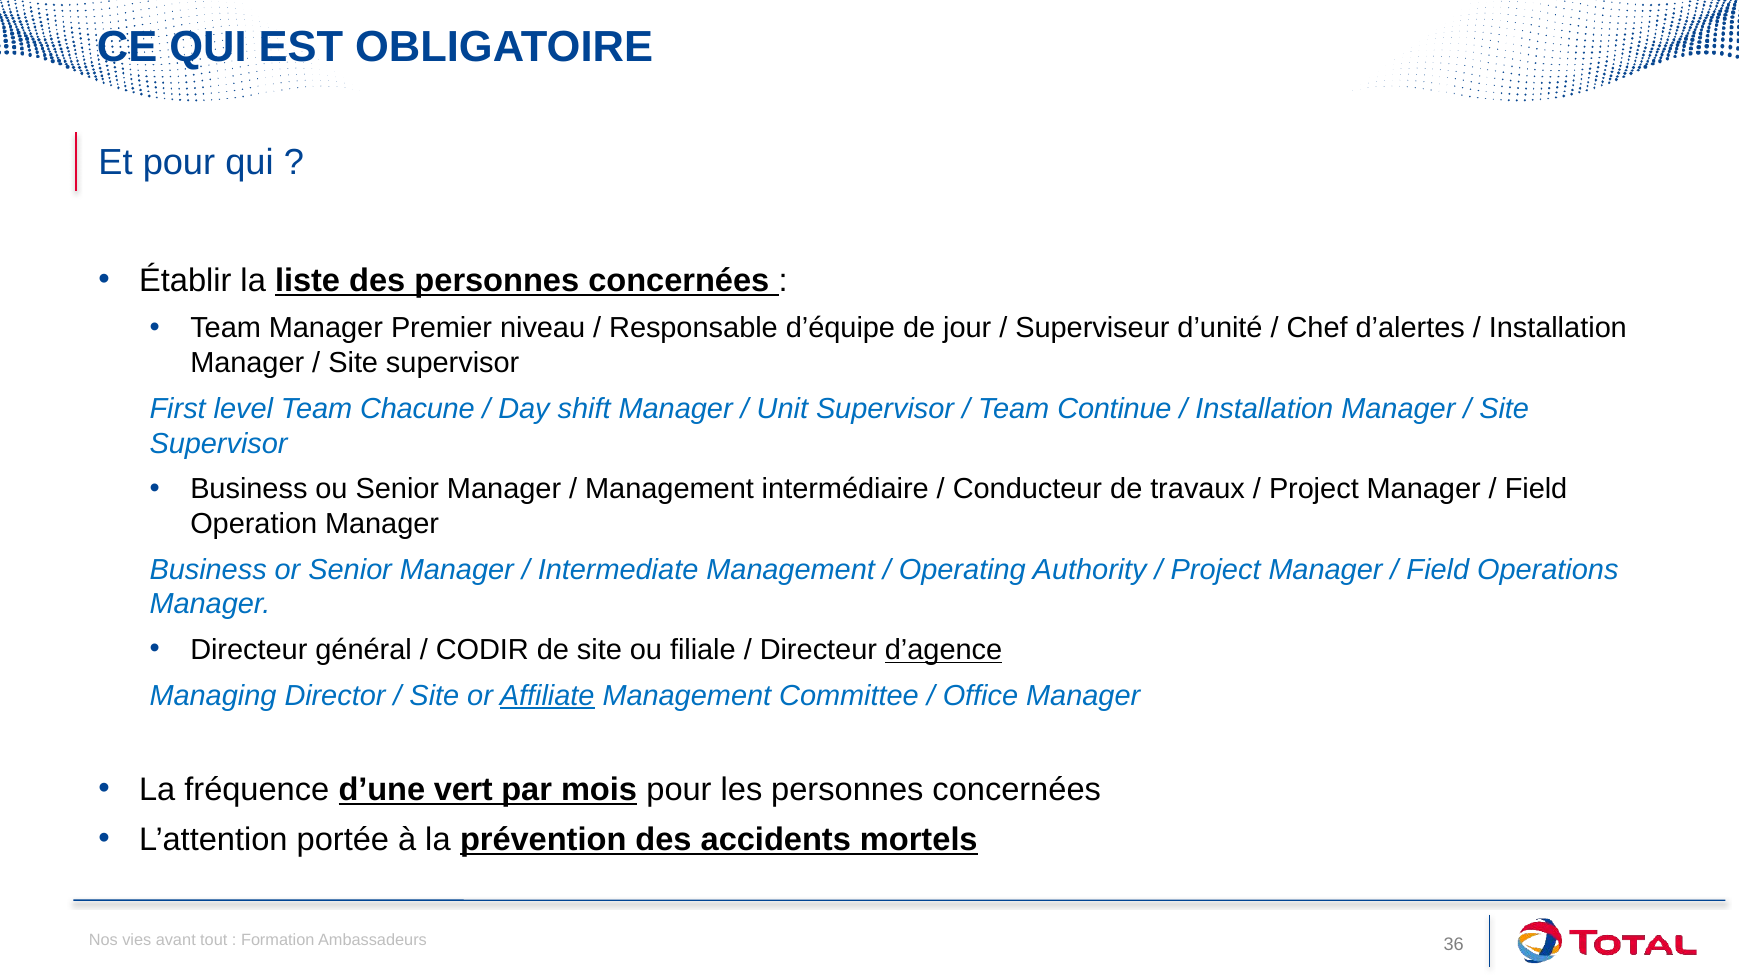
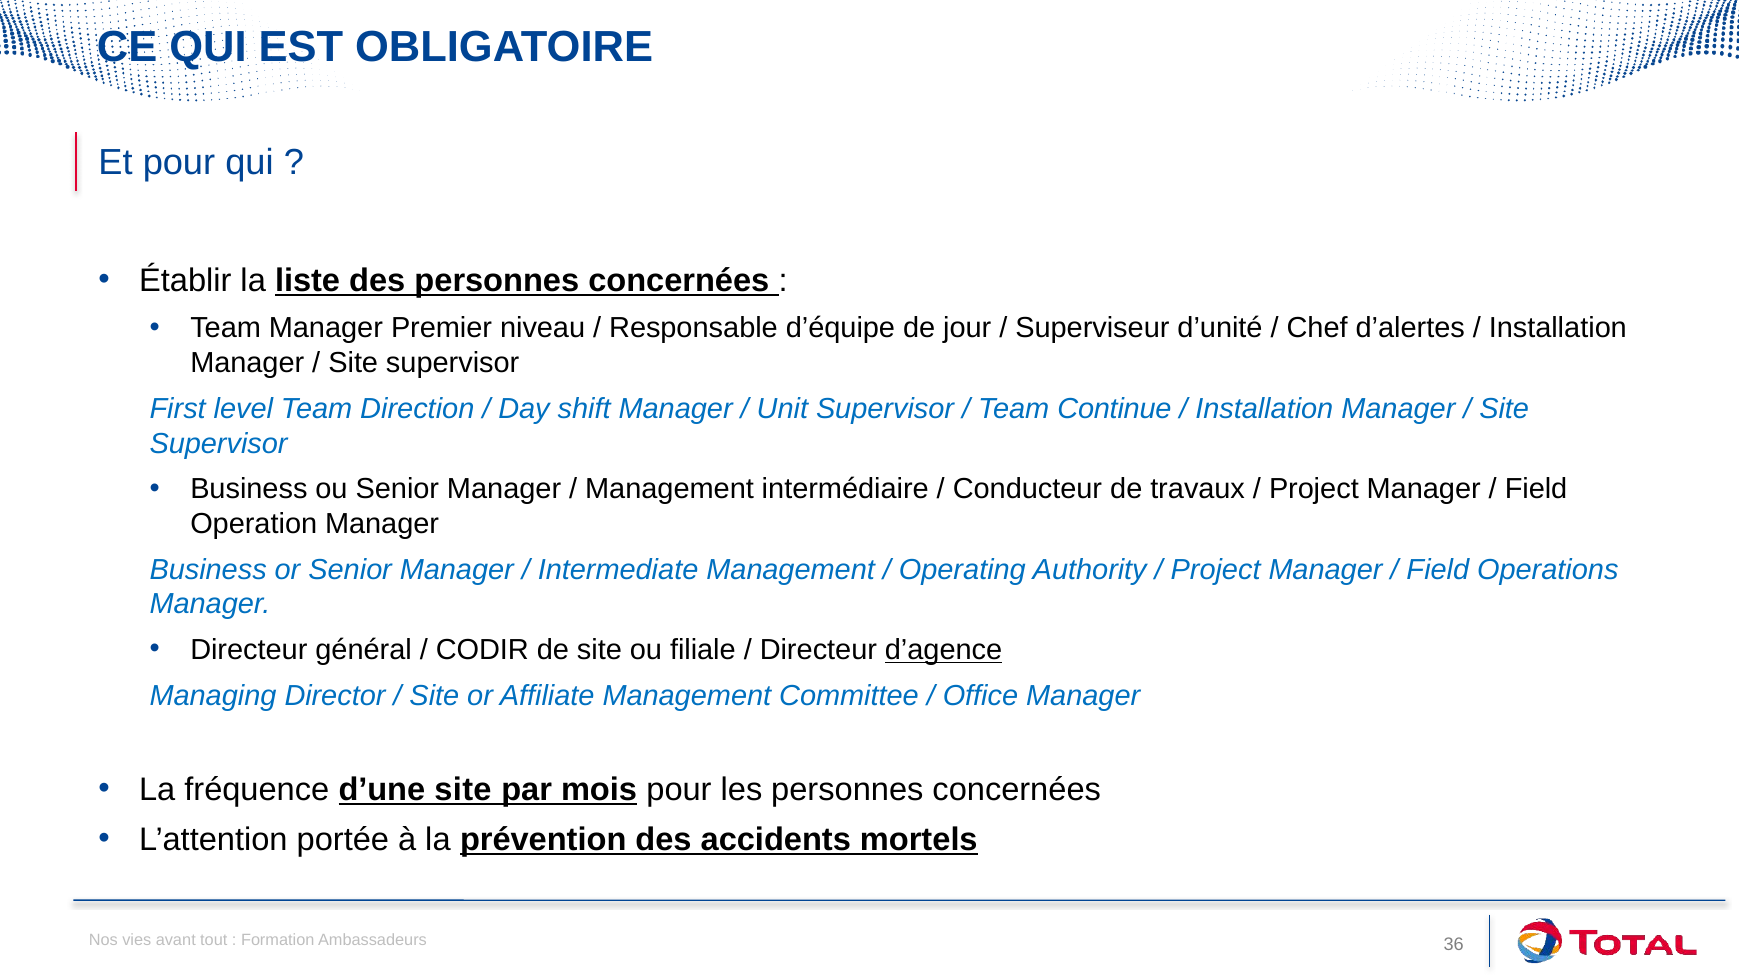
Chacune: Chacune -> Direction
Affiliate underline: present -> none
d’une vert: vert -> site
